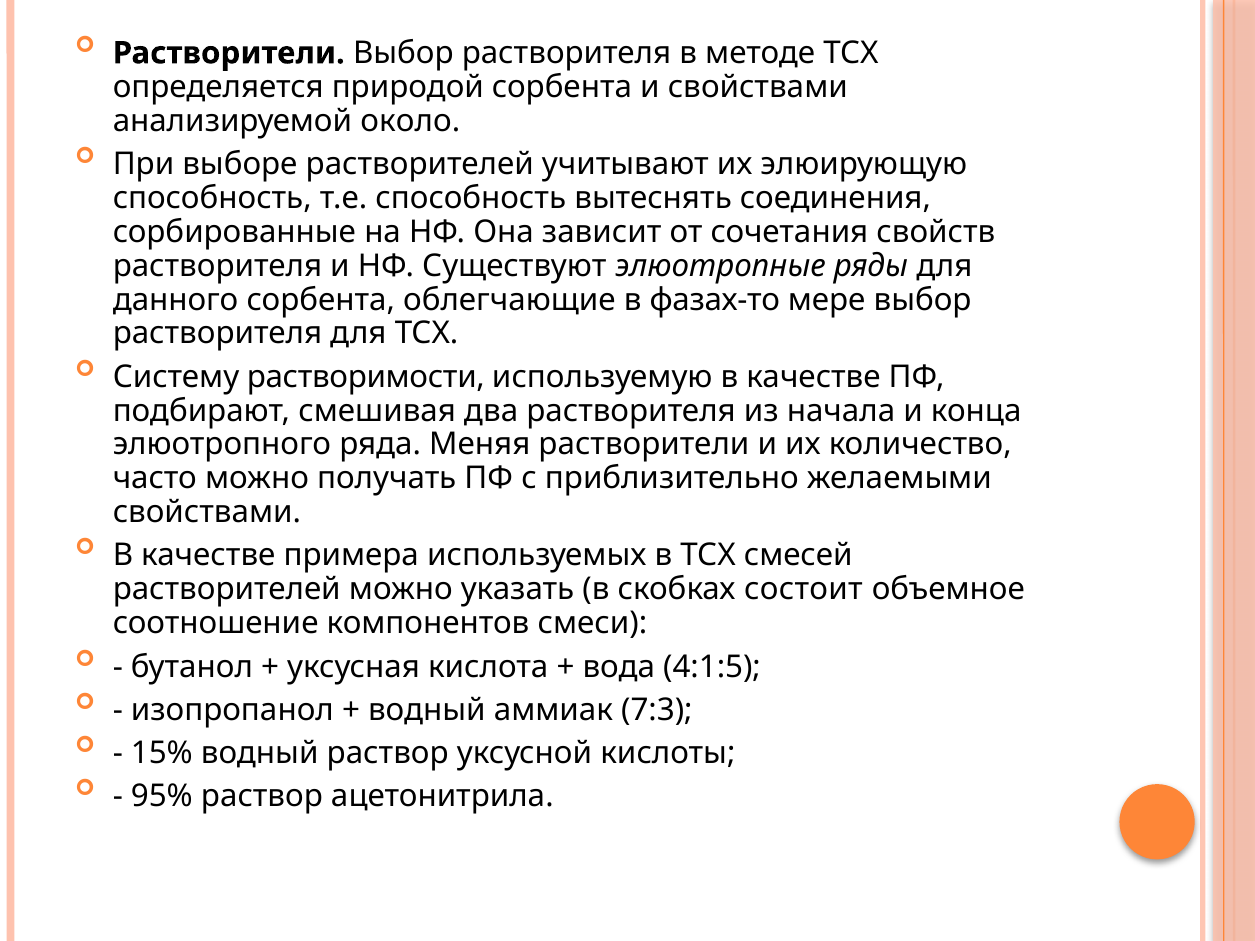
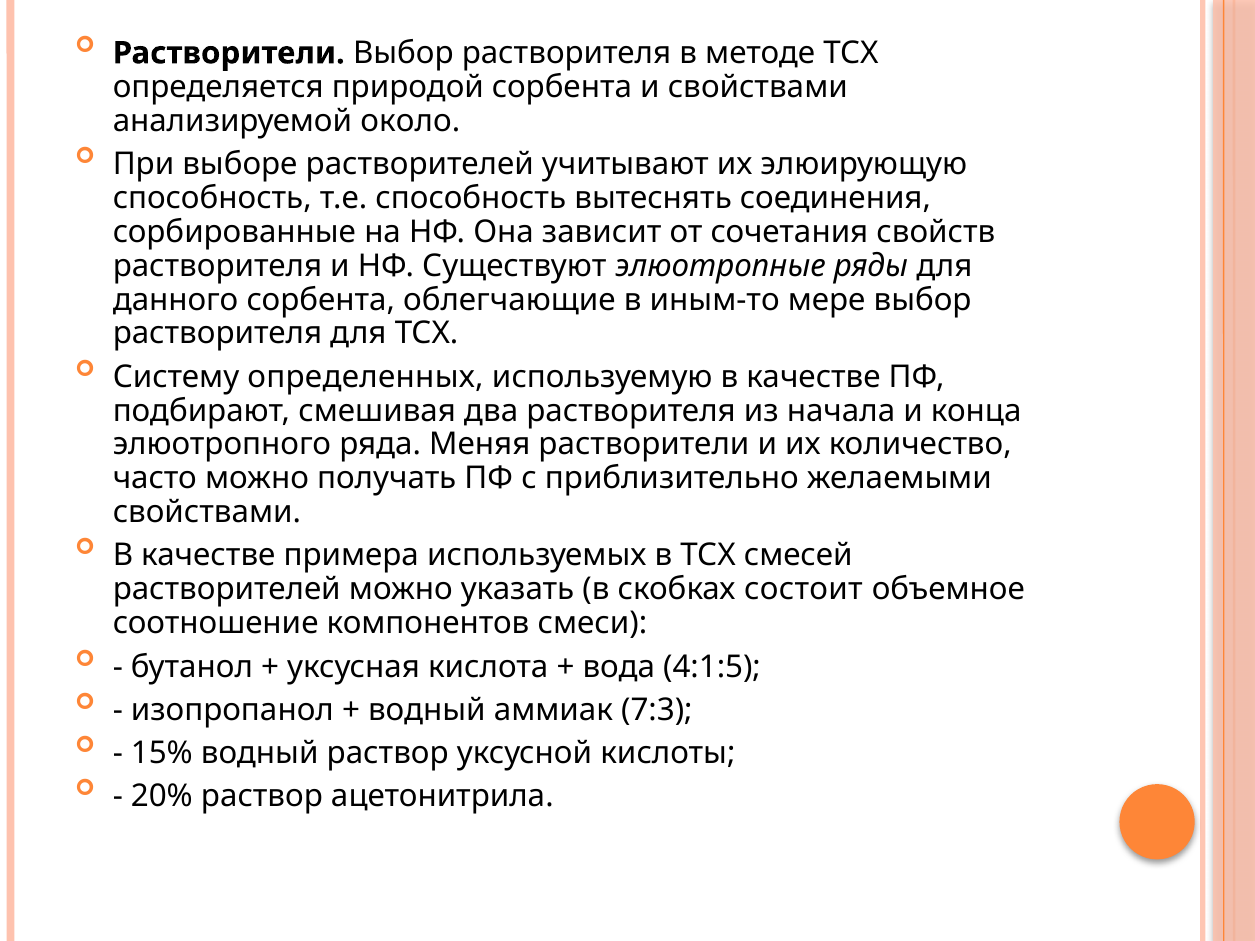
фазах-то: фазах-то -> иным-то
растворимости: растворимости -> определенных
95%: 95% -> 20%
